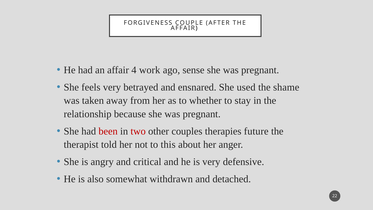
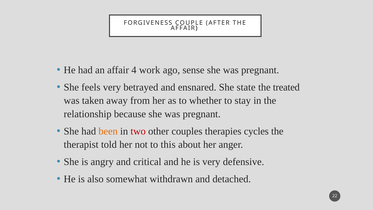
used: used -> state
shame: shame -> treated
been colour: red -> orange
future: future -> cycles
